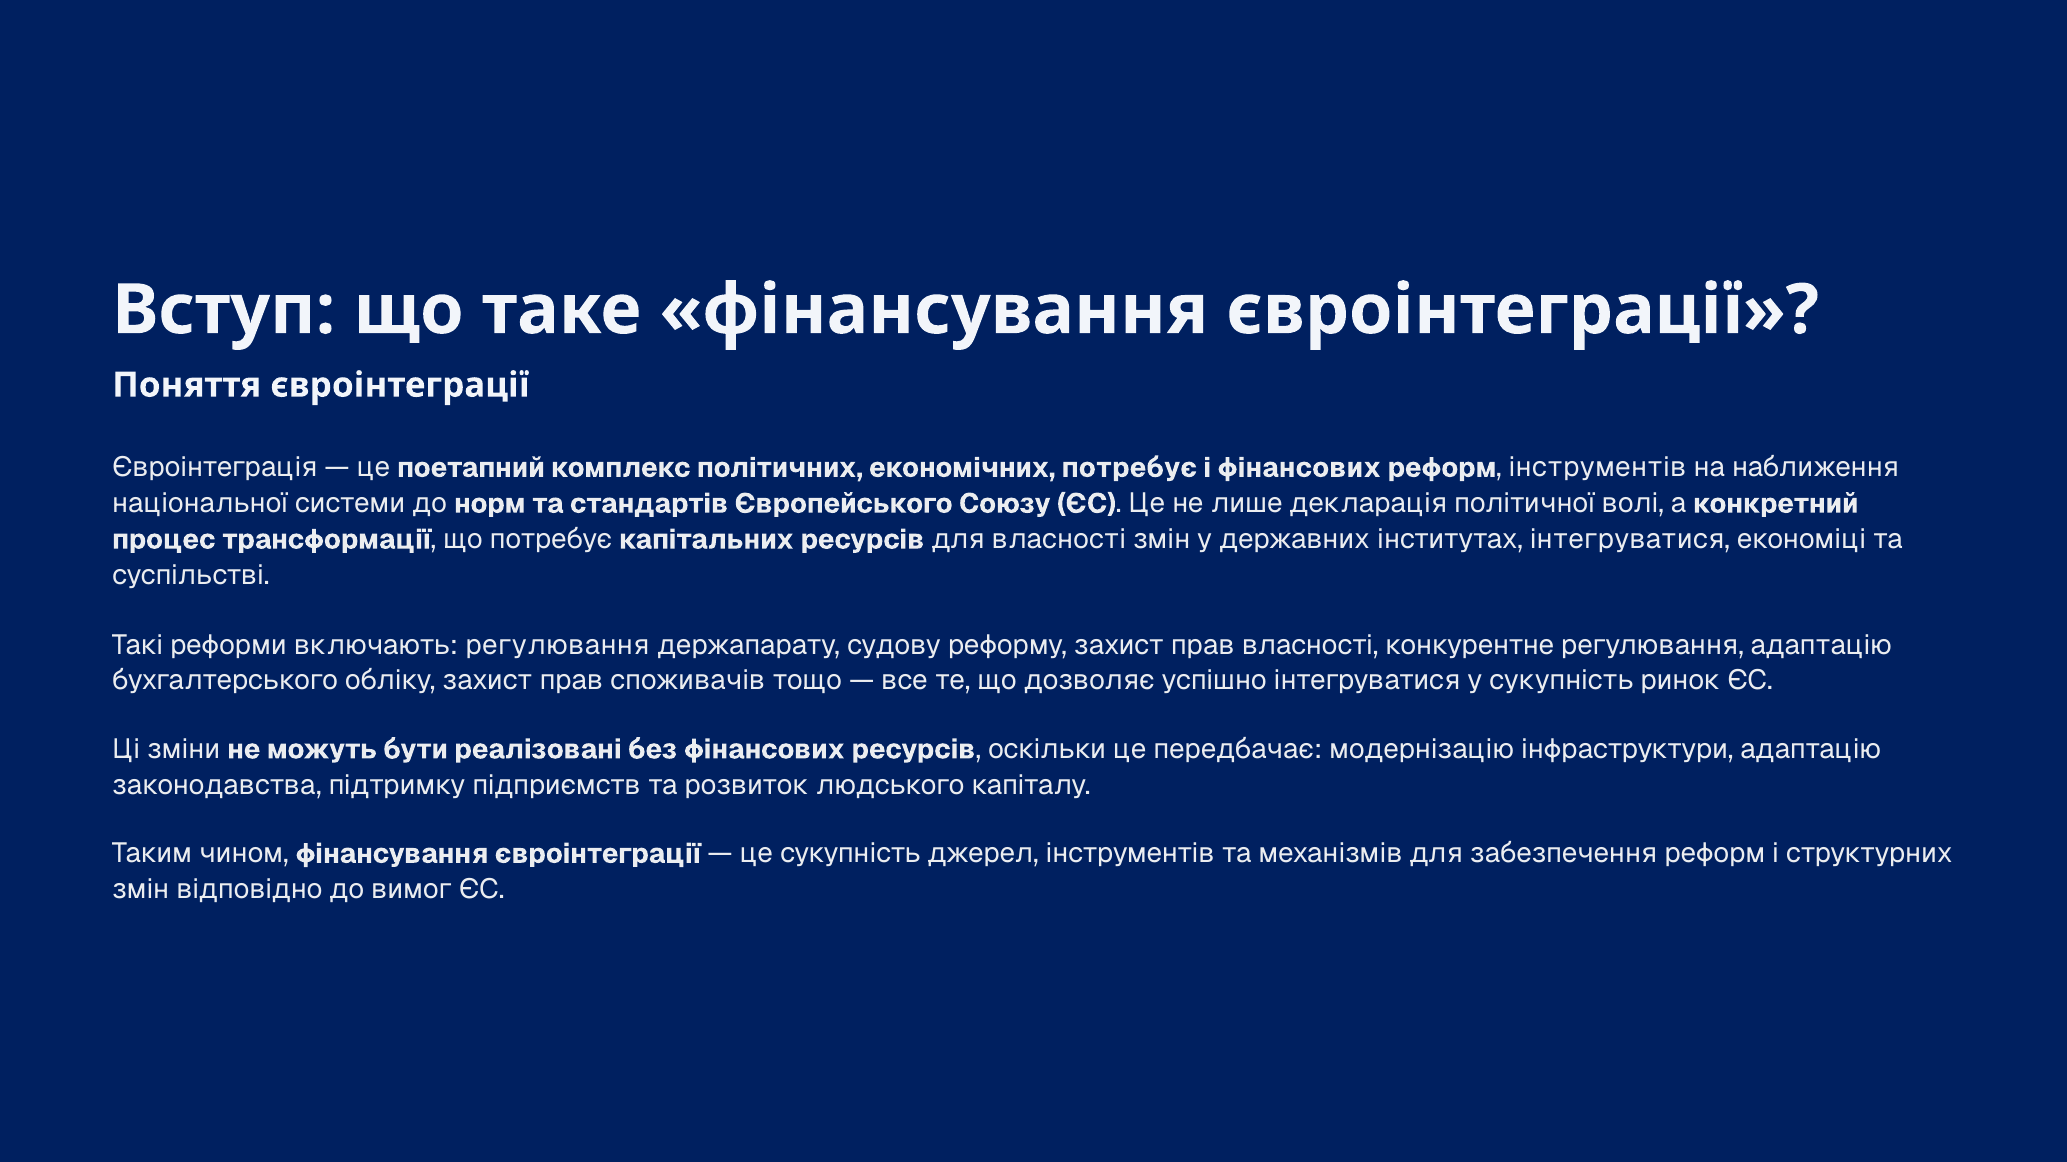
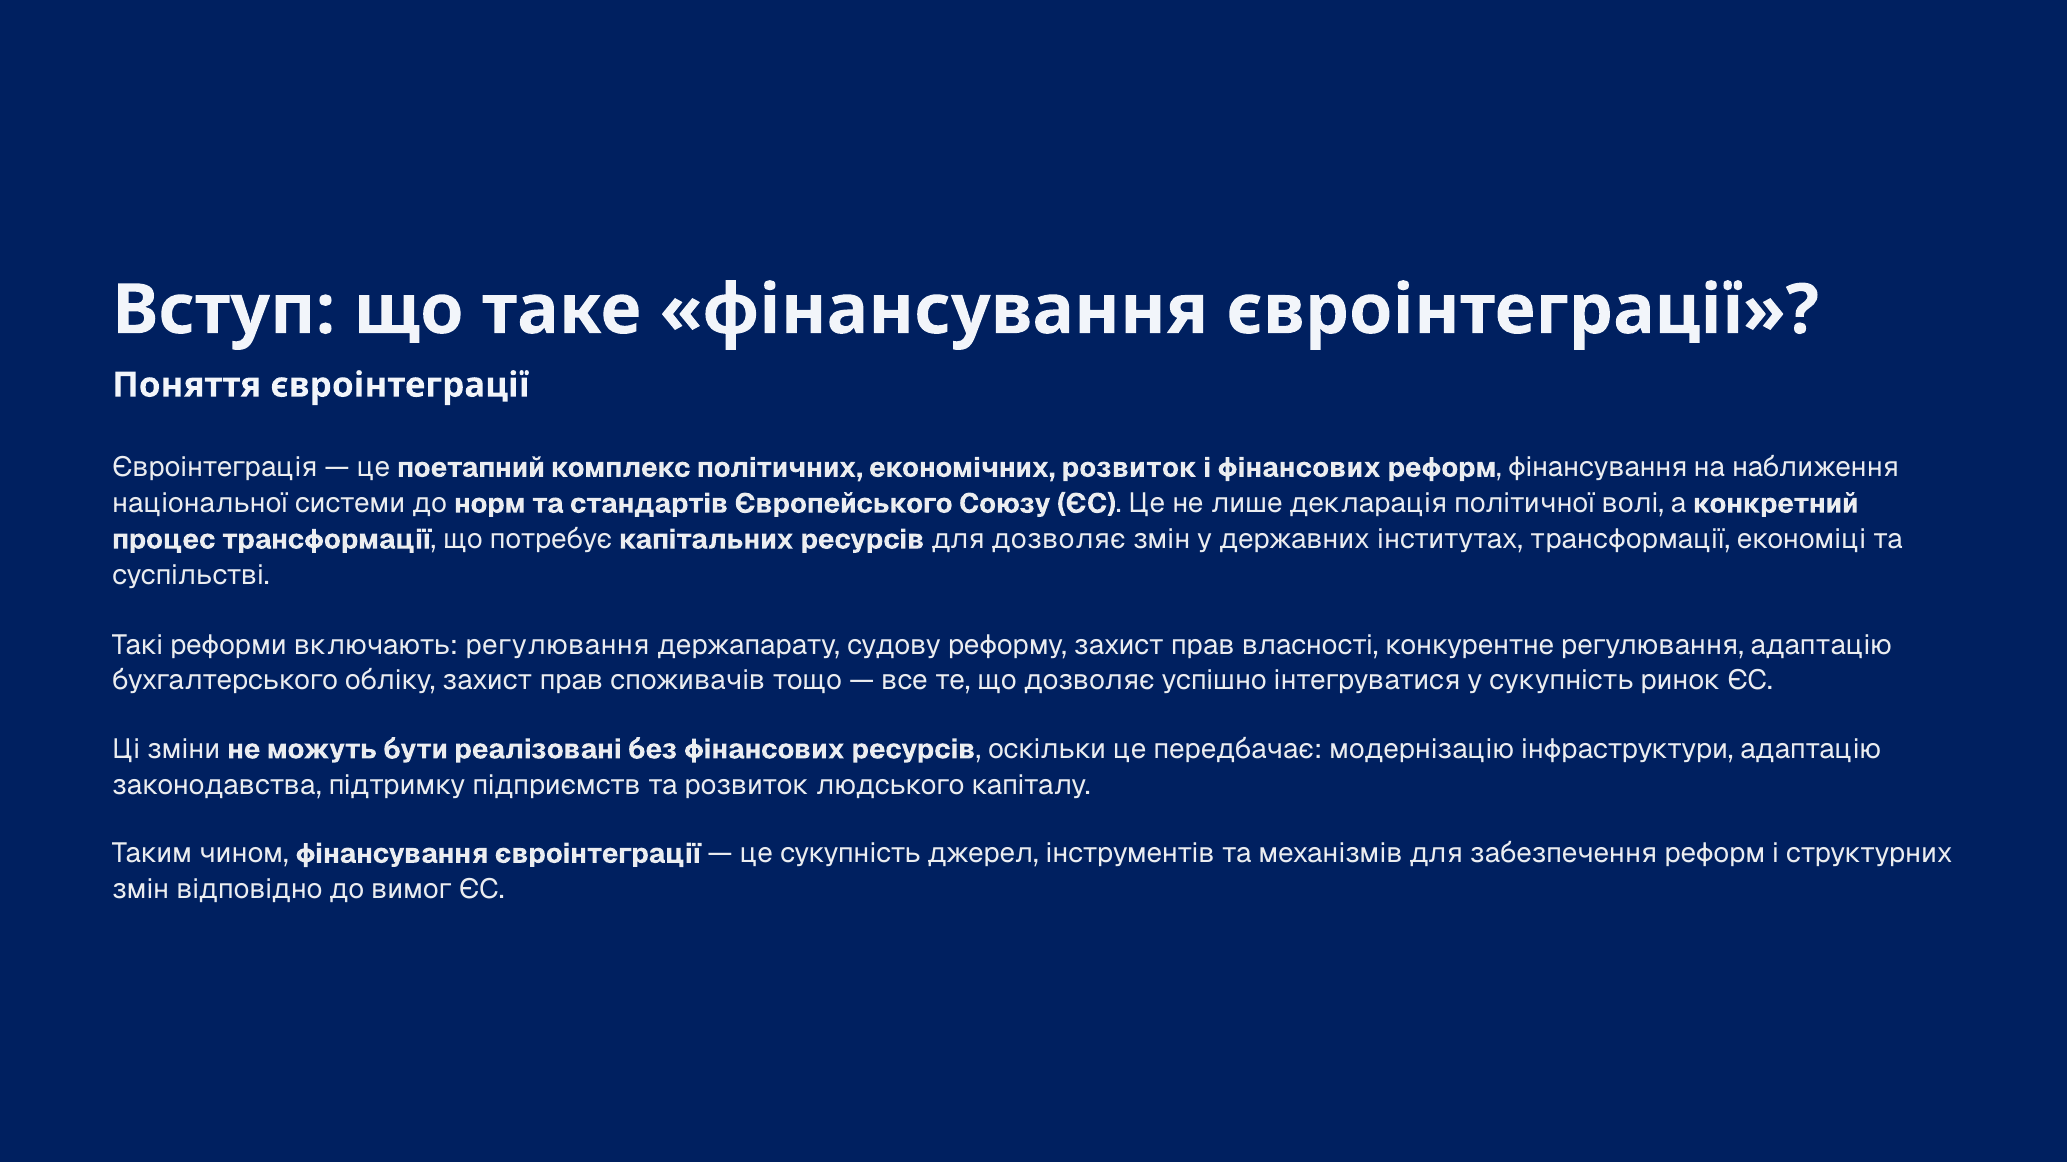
економічних потребує: потребує -> розвиток
реформ інструментів: інструментів -> фінансування
для власності: власності -> дозволяє
інститутах інтегруватися: інтегруватися -> трансформації
